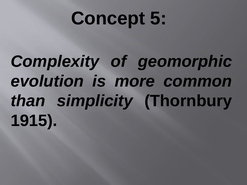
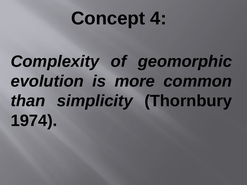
5: 5 -> 4
1915: 1915 -> 1974
